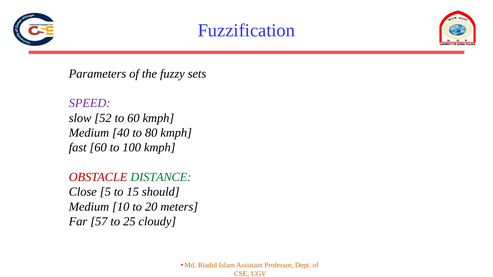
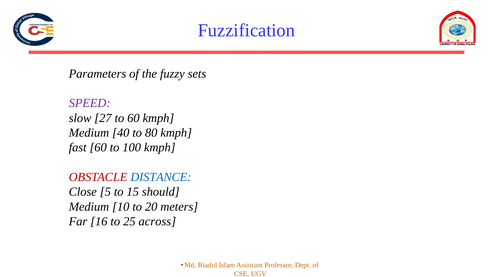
52: 52 -> 27
DISTANCE colour: green -> blue
57: 57 -> 16
cloudy: cloudy -> across
